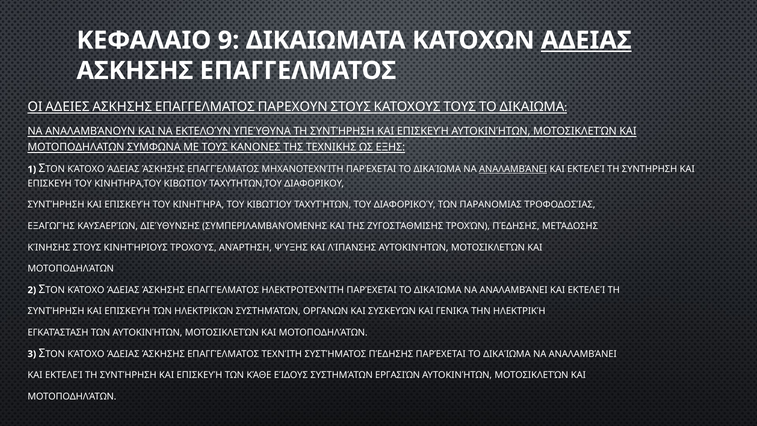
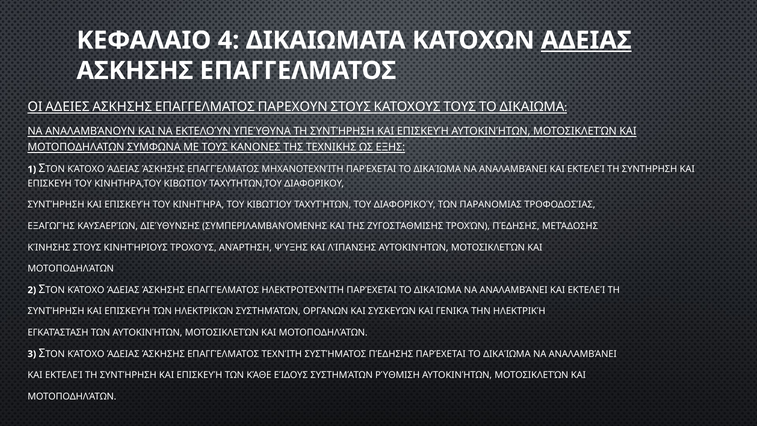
9: 9 -> 4
ΑΝΑΛΑΜΒΆΝΕΙ at (513, 169) underline: present -> none
ΕΡΓΑΣΙΏΝ: ΕΡΓΑΣΙΏΝ -> ΡΎΘΜΙΣΗ
